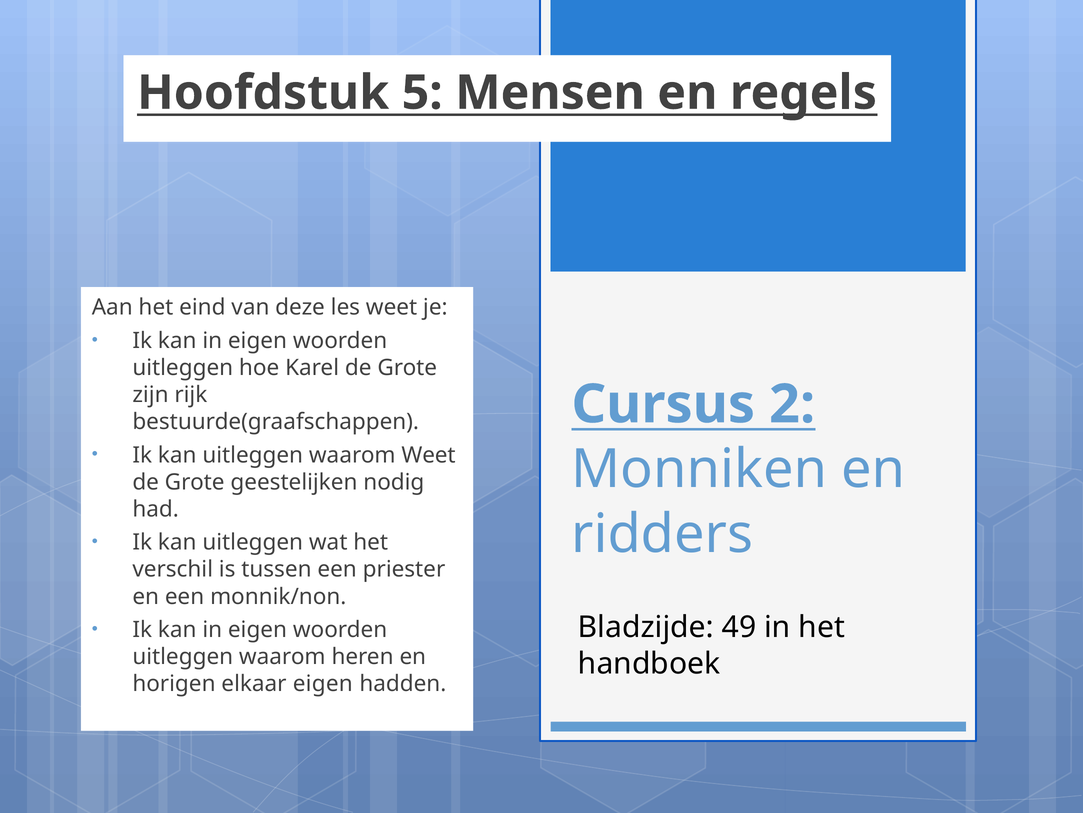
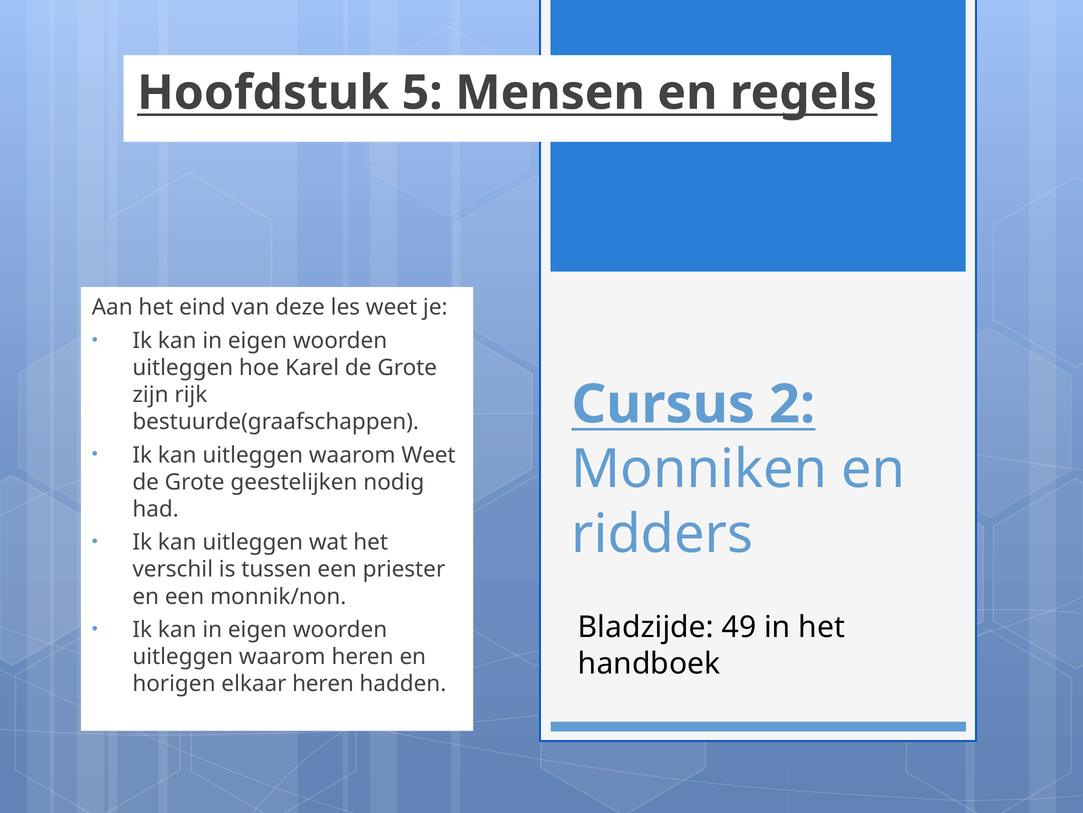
elkaar eigen: eigen -> heren
